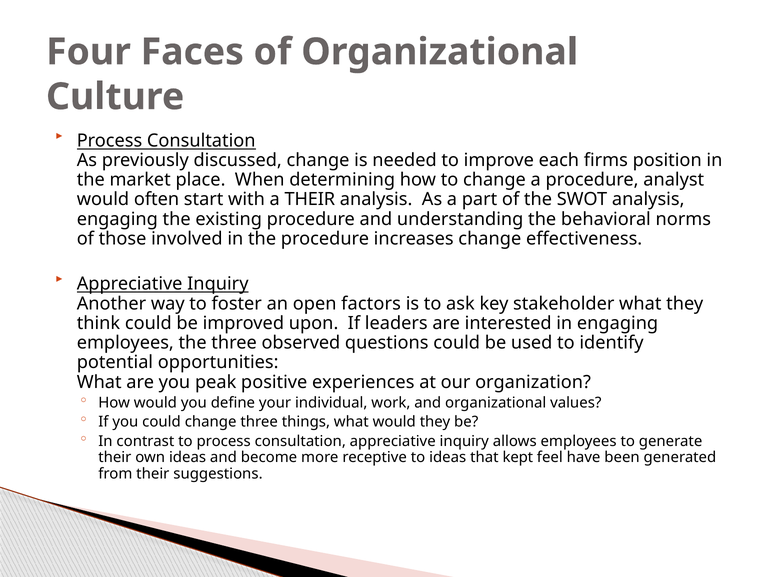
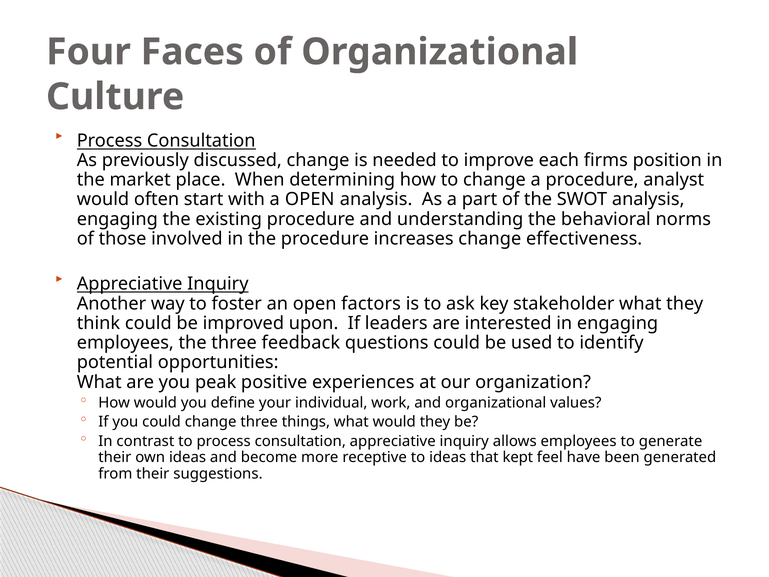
a THEIR: THEIR -> OPEN
observed: observed -> feedback
